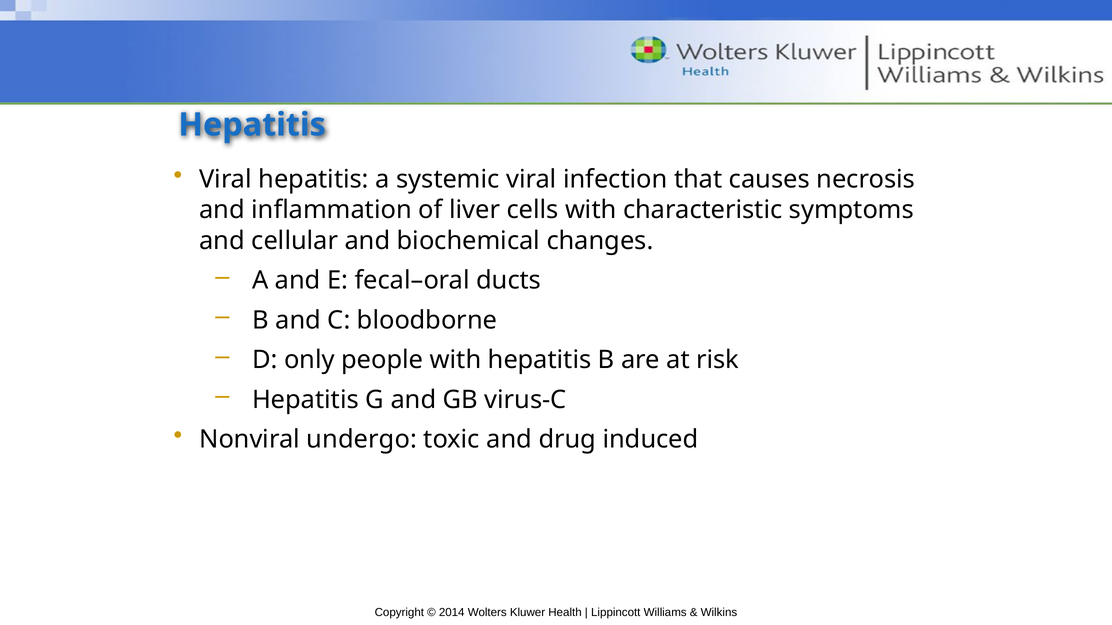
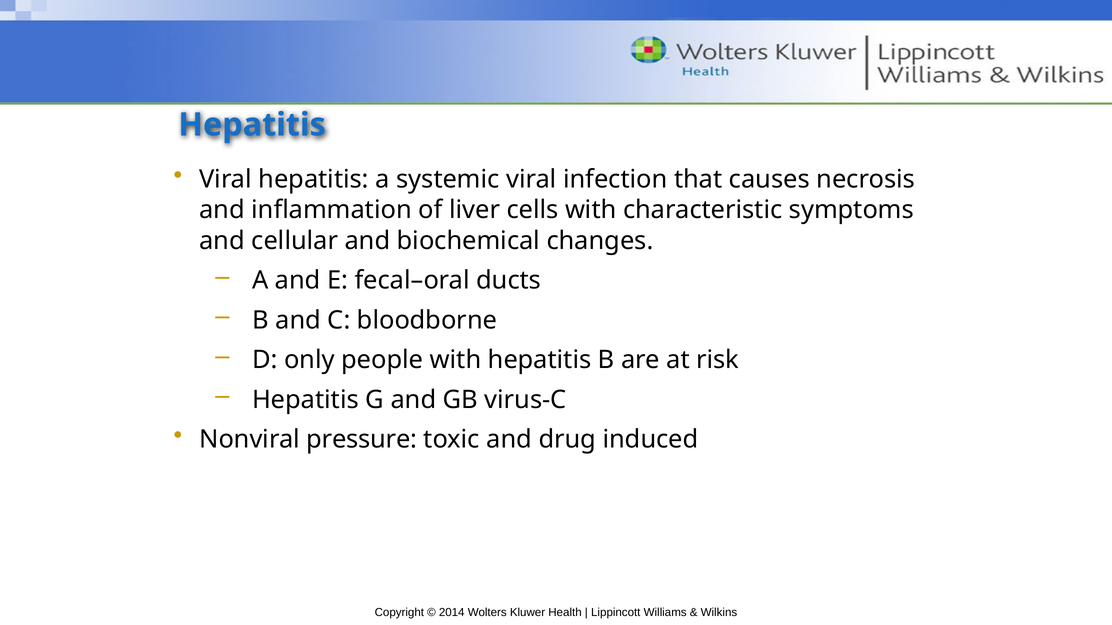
undergo: undergo -> pressure
